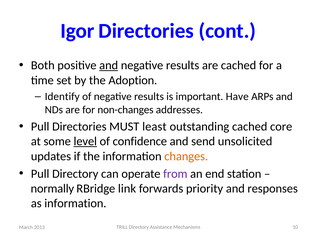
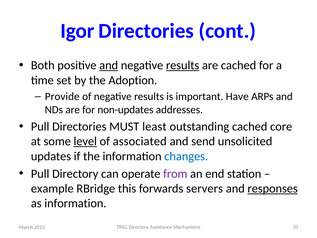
results at (183, 65) underline: none -> present
Identify: Identify -> Provide
non-changes: non-changes -> non-updates
confidence: confidence -> associated
changes colour: orange -> blue
normally: normally -> example
link: link -> this
priority: priority -> servers
responses underline: none -> present
